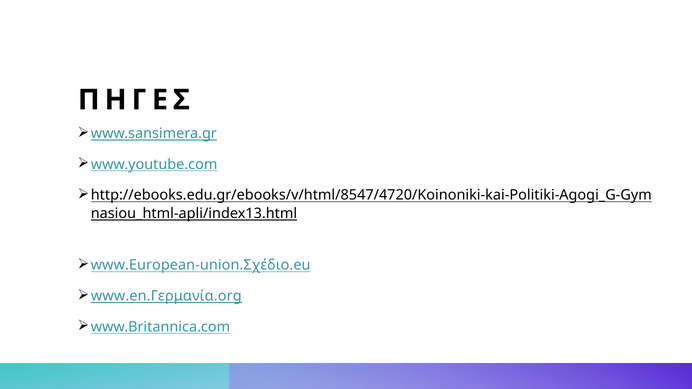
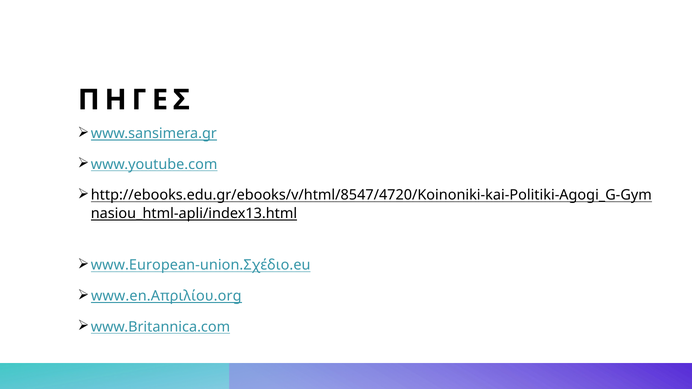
www.en.Γερμανία.org: www.en.Γερμανία.org -> www.en.Απριλίου.org
